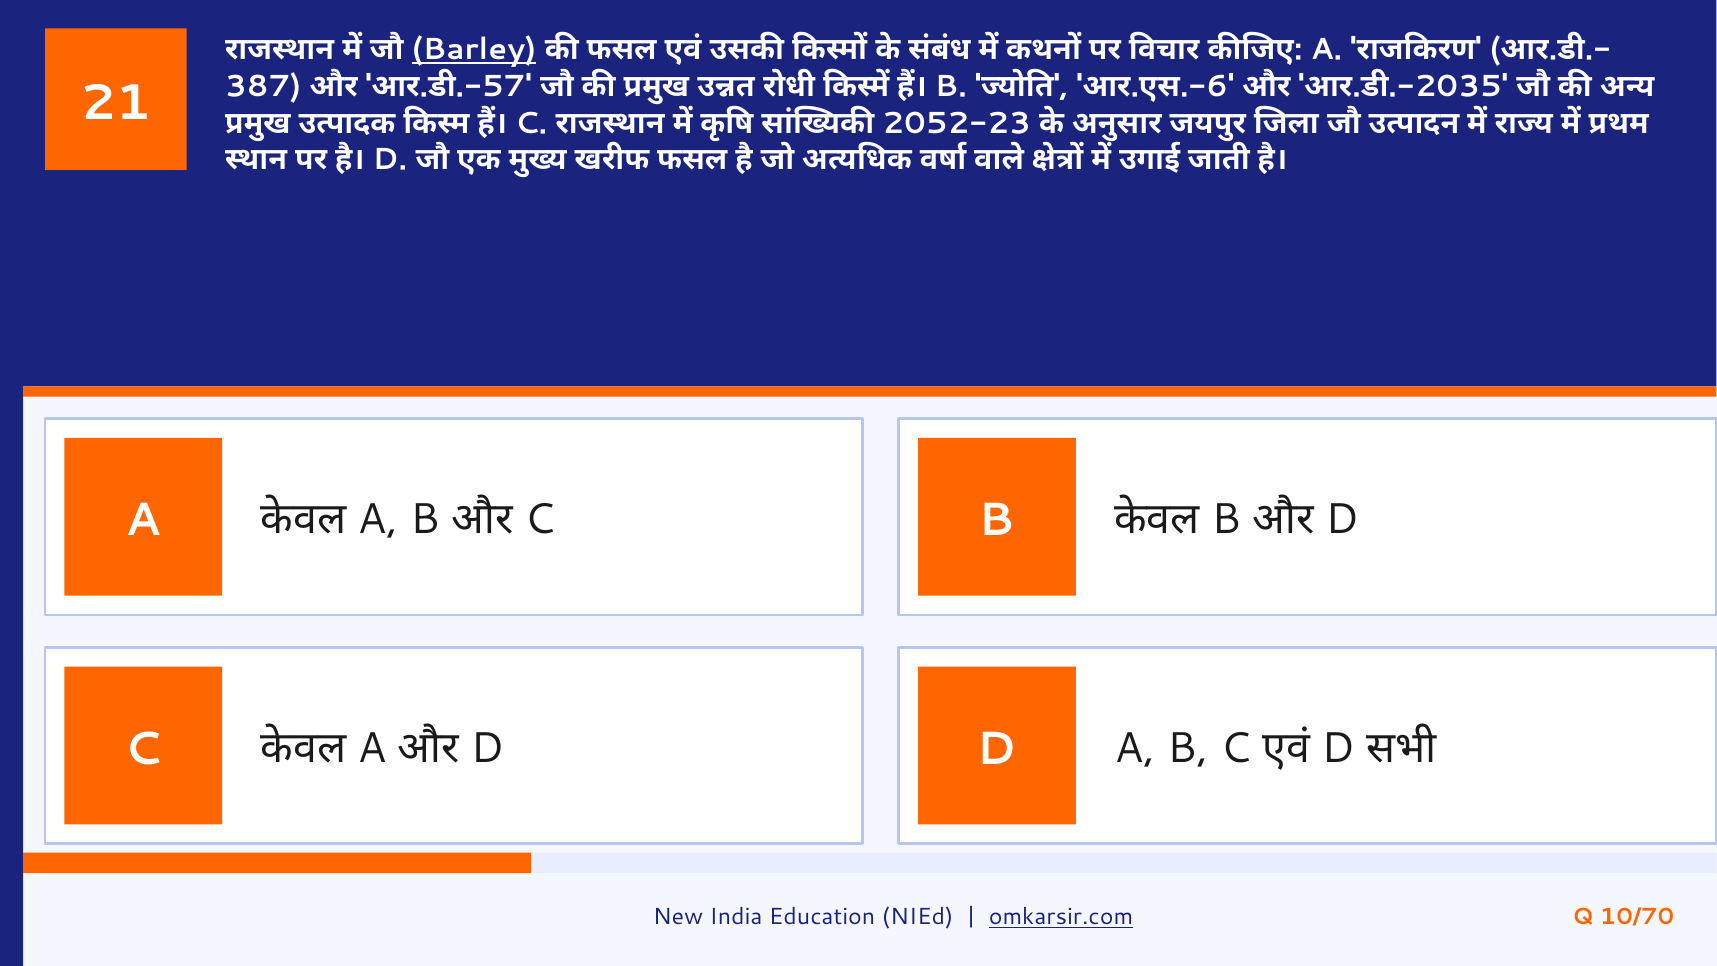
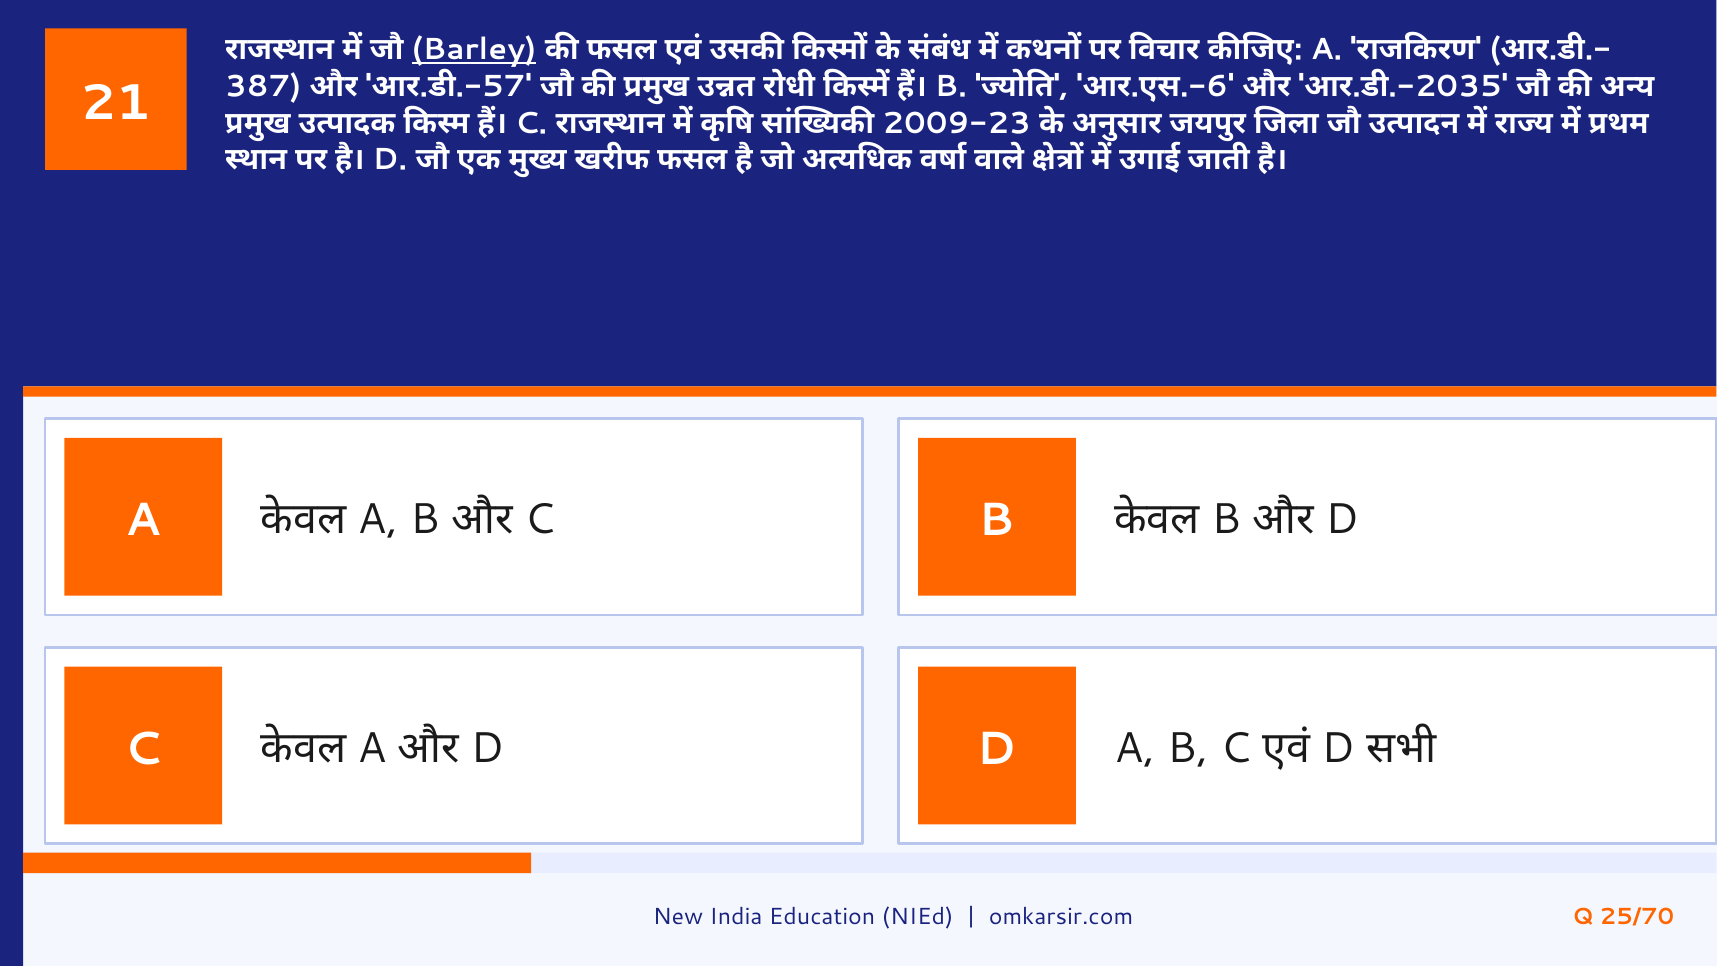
2052-23: 2052-23 -> 2009-23
omkarsir.com underline: present -> none
10/70: 10/70 -> 25/70
